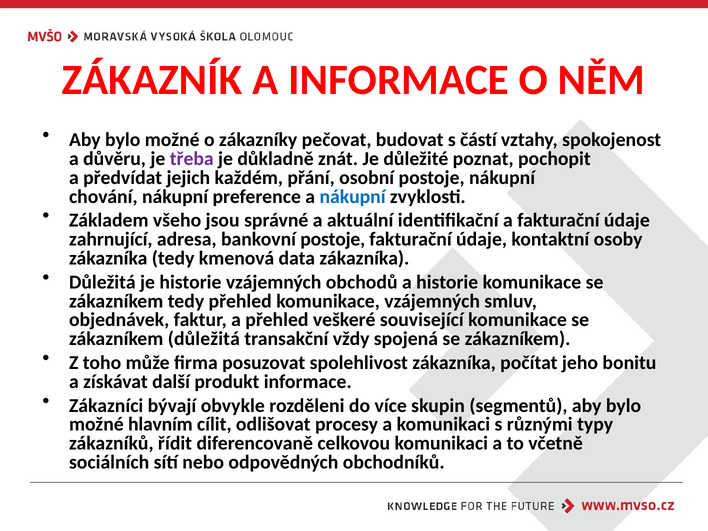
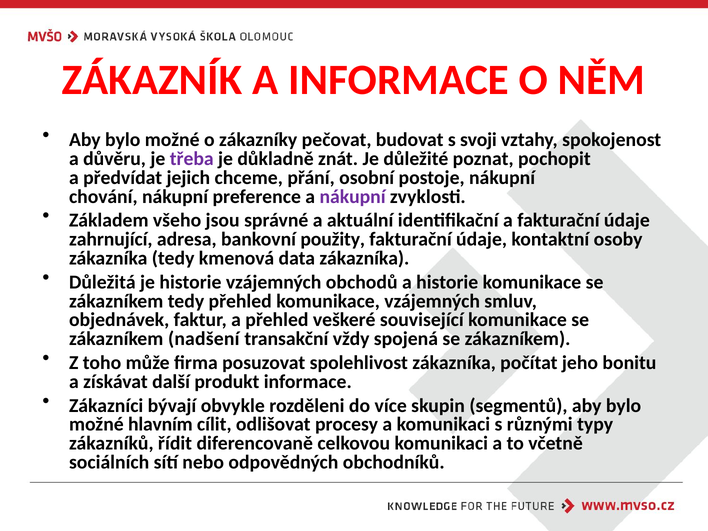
částí: částí -> svoji
každém: každém -> chceme
nákupní at (353, 197) colour: blue -> purple
bankovní postoje: postoje -> použity
zákazníkem důležitá: důležitá -> nadšení
